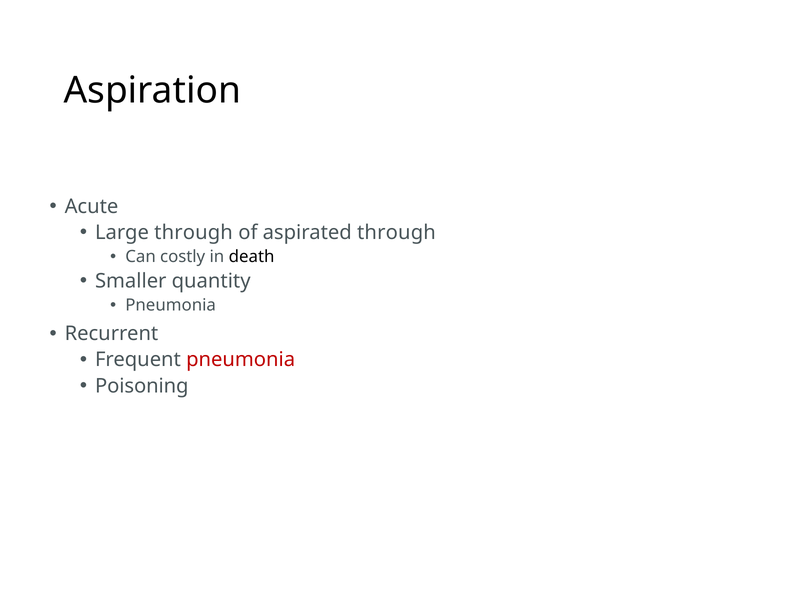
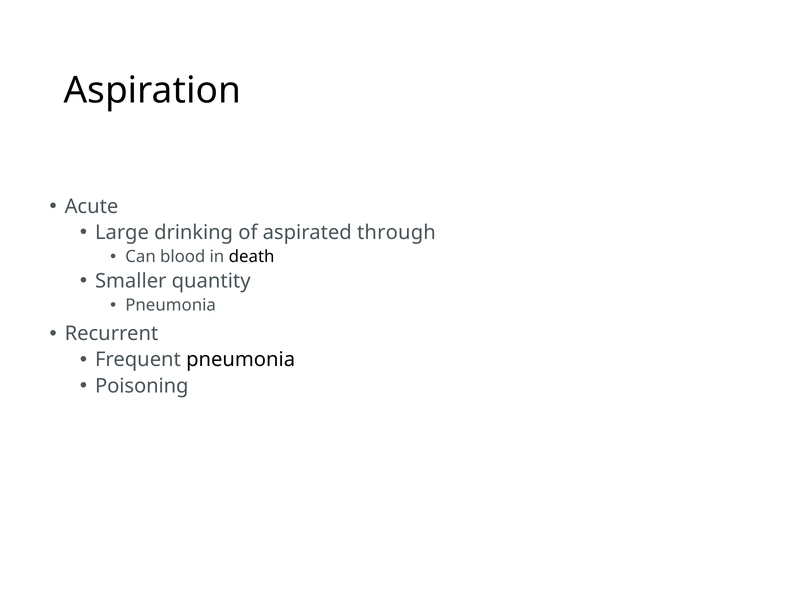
Large through: through -> drinking
costly: costly -> blood
pneumonia at (241, 360) colour: red -> black
